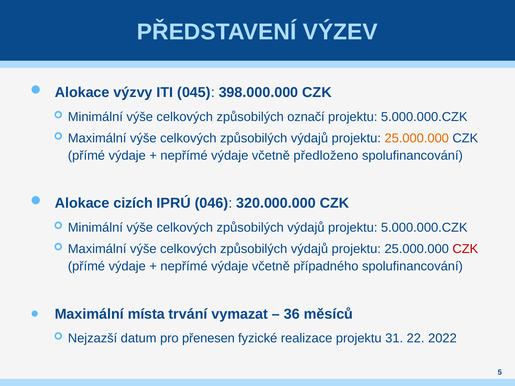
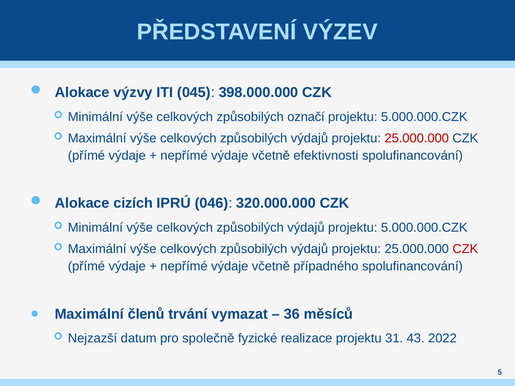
25.000.000 at (417, 138) colour: orange -> red
předloženo: předloženo -> efektivnosti
místa: místa -> členů
přenesen: přenesen -> společně
22: 22 -> 43
